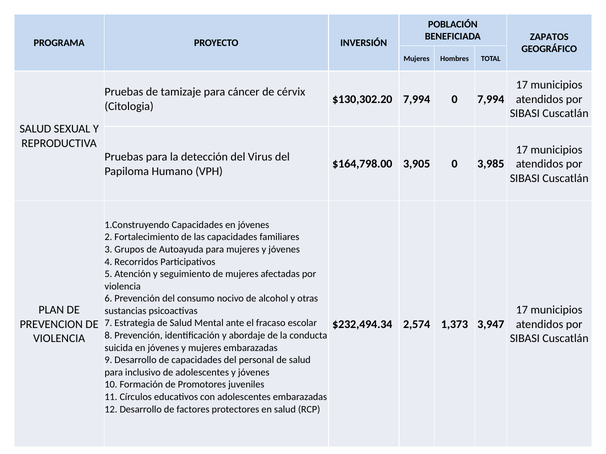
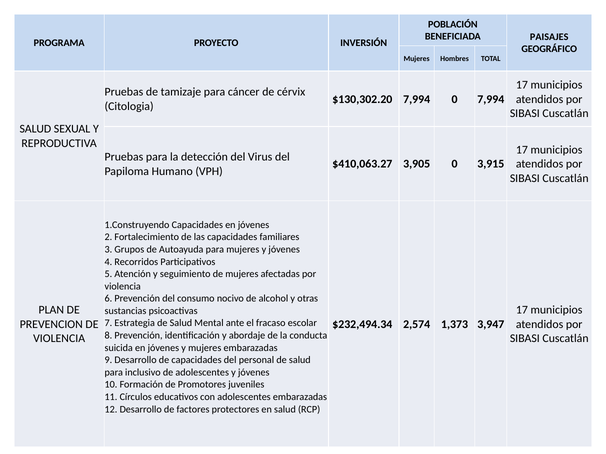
ZAPATOS: ZAPATOS -> PAISAJES
$164,798.00: $164,798.00 -> $410,063.27
3,985: 3,985 -> 3,915
